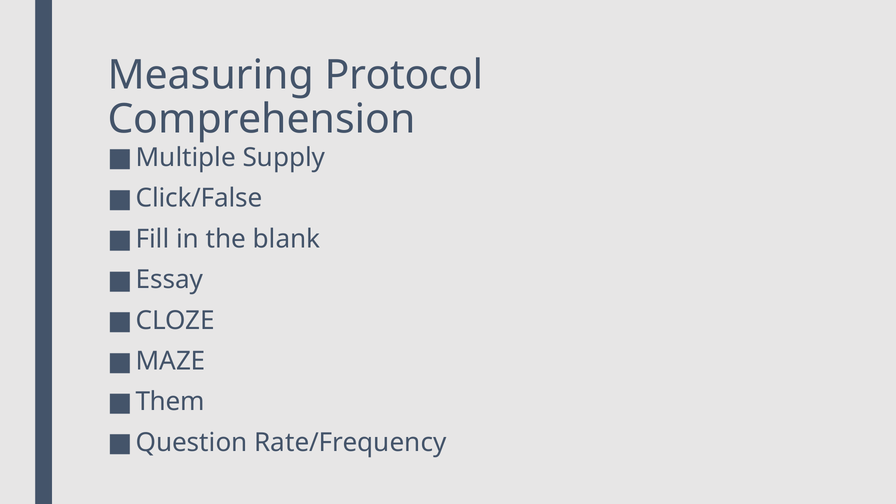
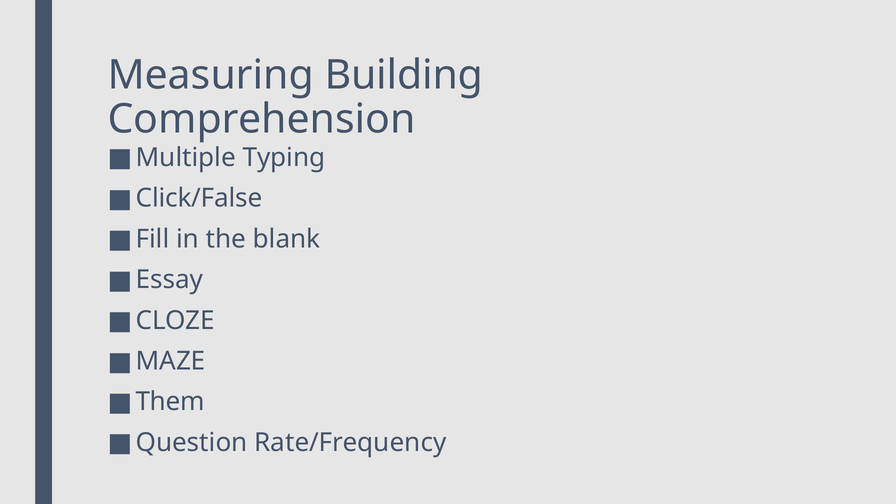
Protocol: Protocol -> Building
Supply: Supply -> Typing
